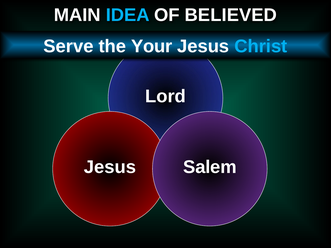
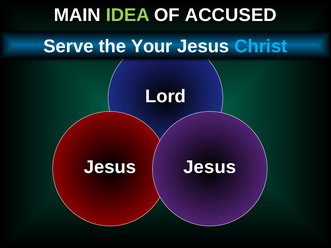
IDEA colour: light blue -> light green
BELIEVED: BELIEVED -> ACCUSED
Salem at (210, 167): Salem -> Jesus
